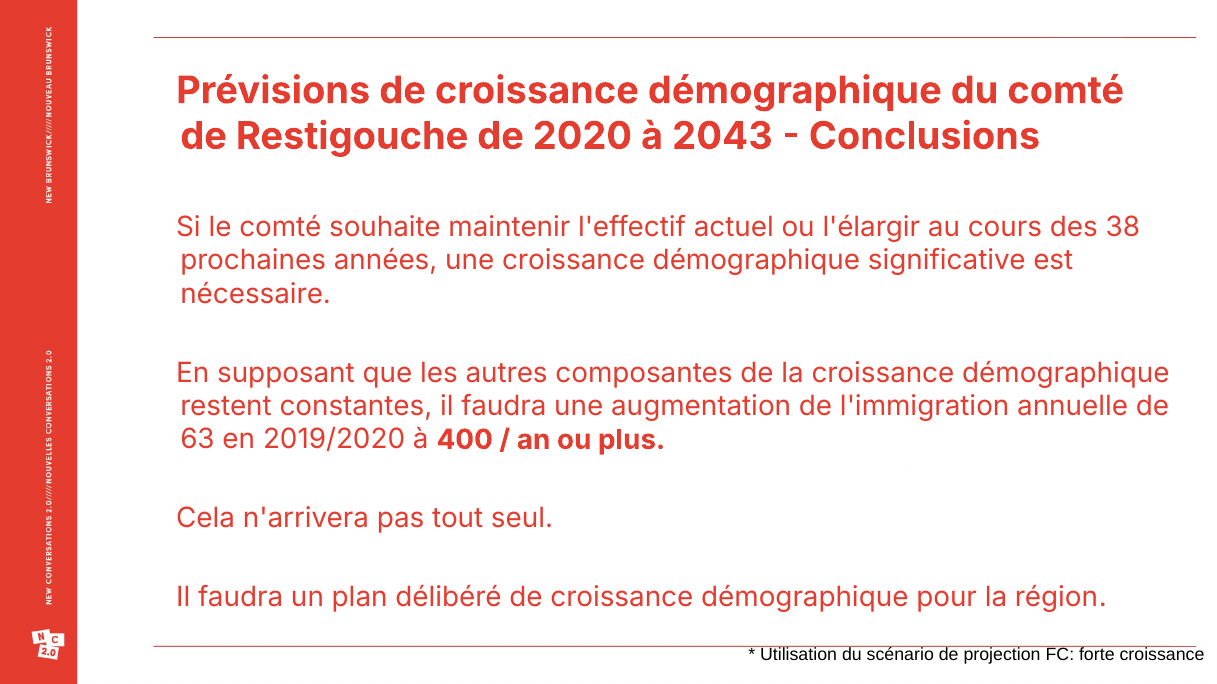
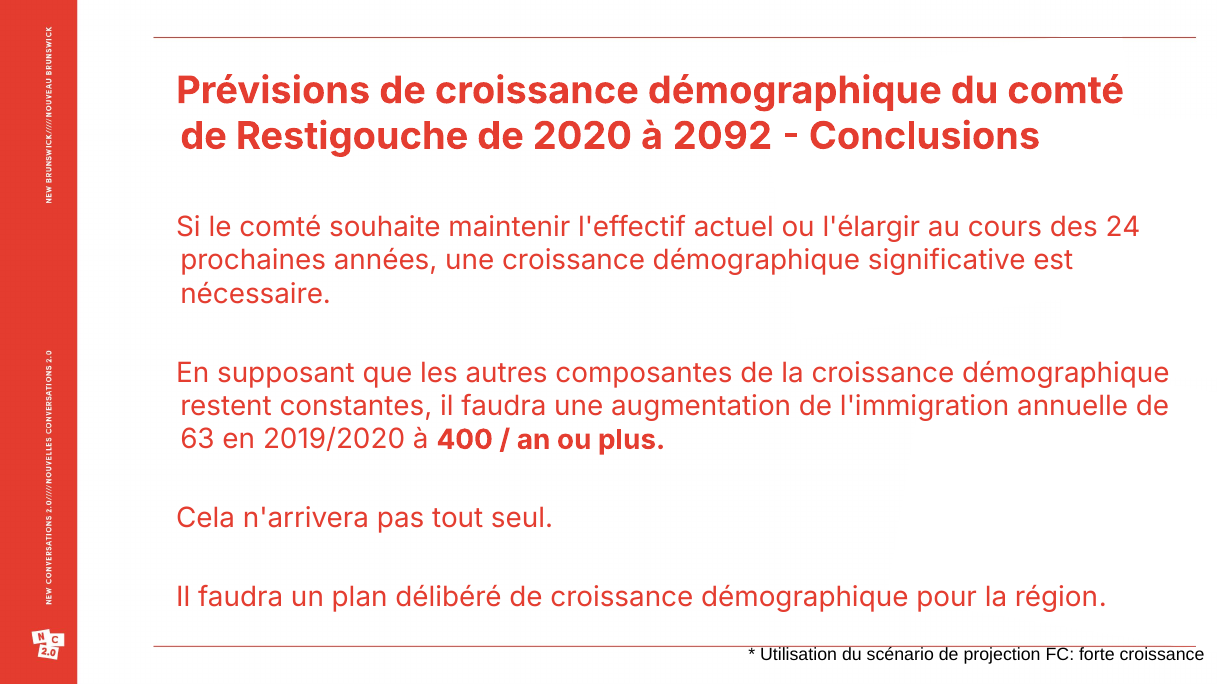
2043: 2043 -> 2092
38: 38 -> 24
